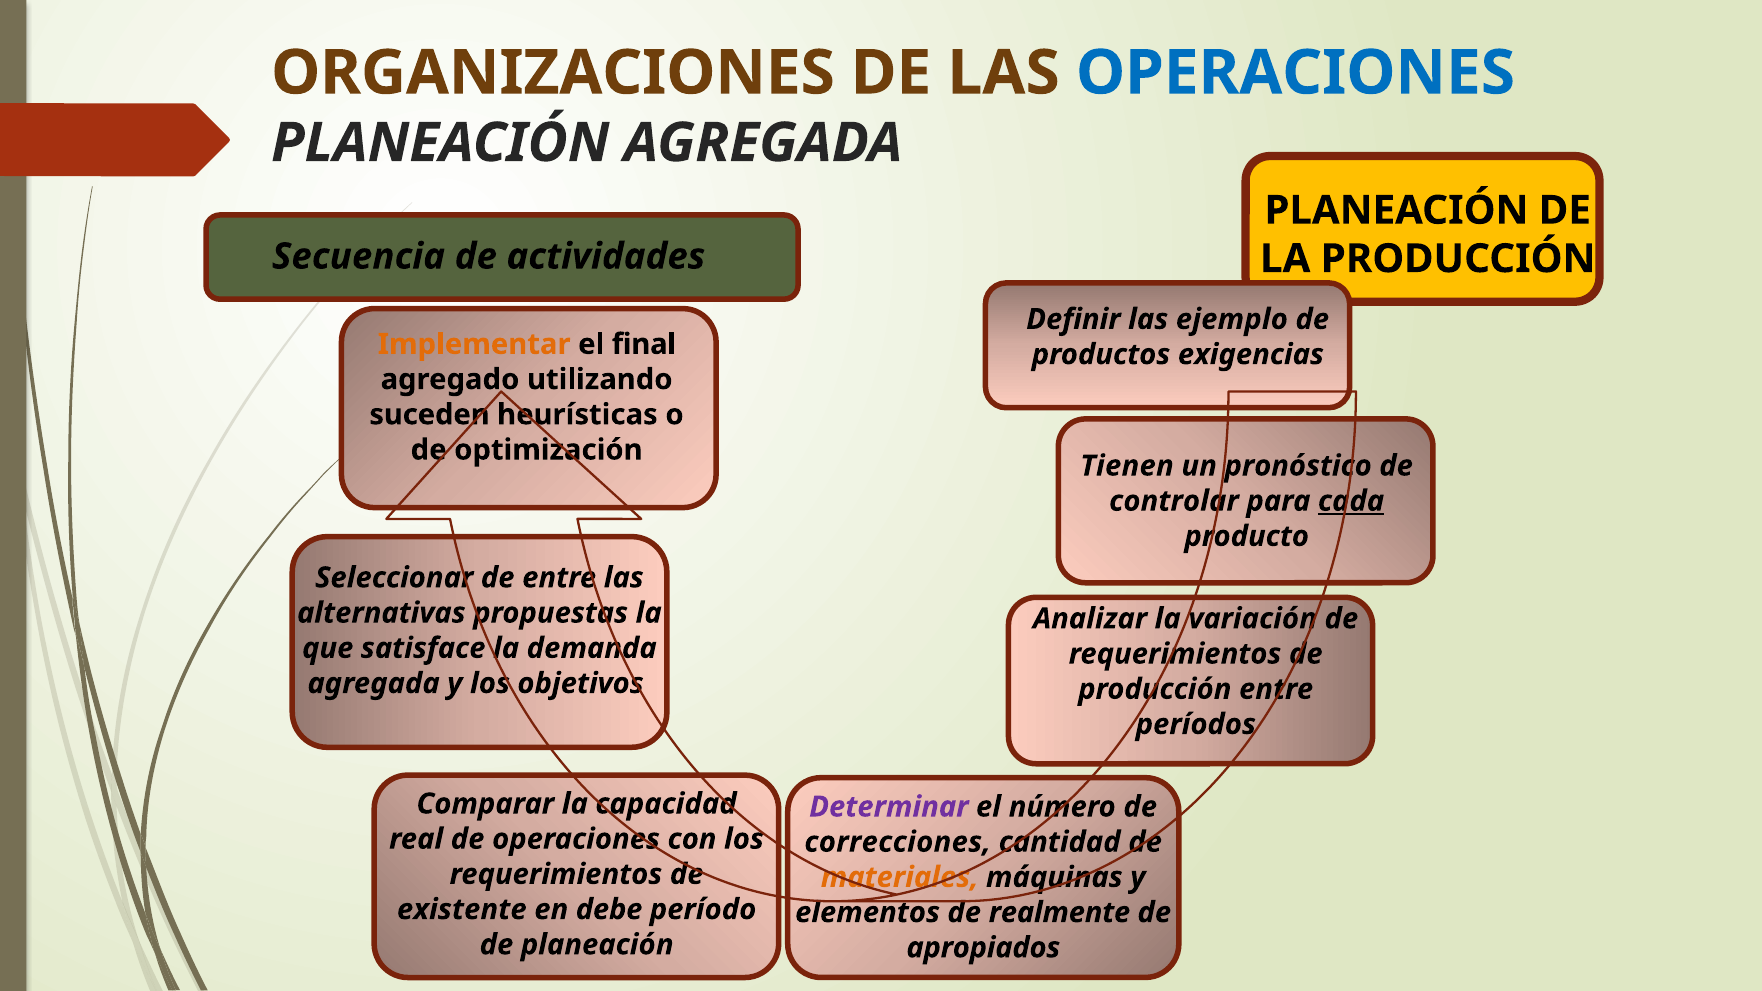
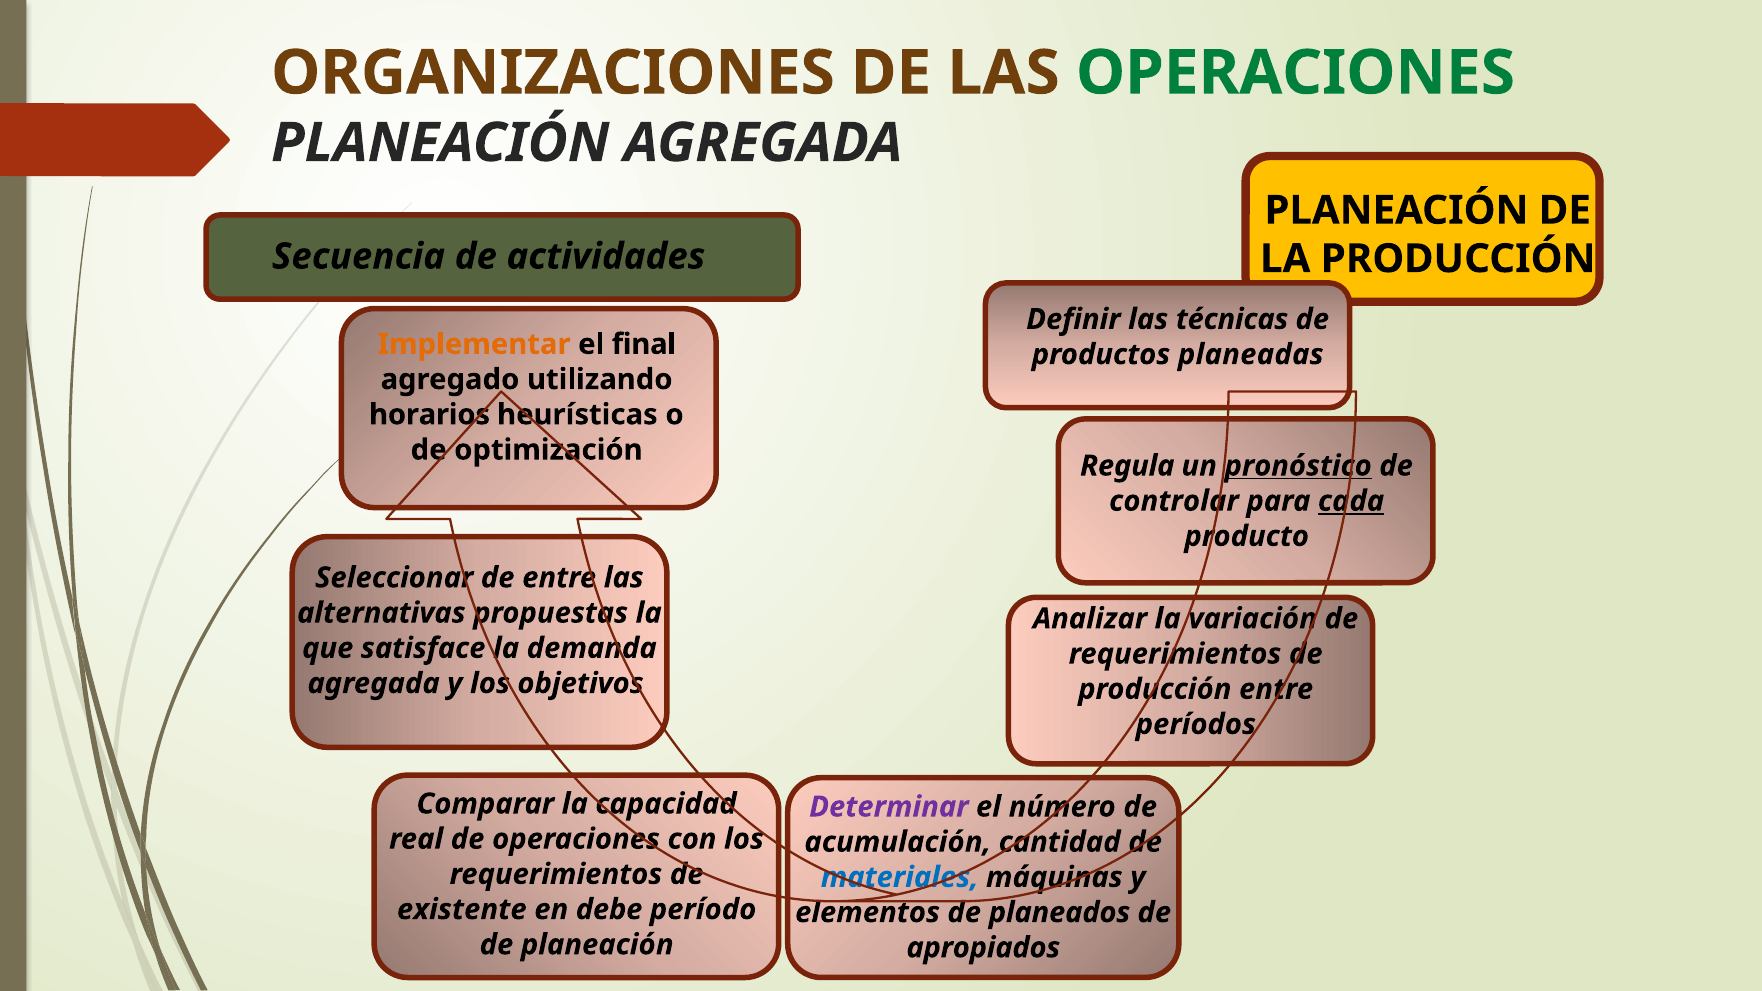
OPERACIONES at (1296, 73) colour: blue -> green
ejemplo: ejemplo -> técnicas
exigencias: exigencias -> planeadas
suceden: suceden -> horarios
Tienen: Tienen -> Regula
pronóstico underline: none -> present
correcciones: correcciones -> acumulación
materiales colour: orange -> blue
realmente: realmente -> planeados
